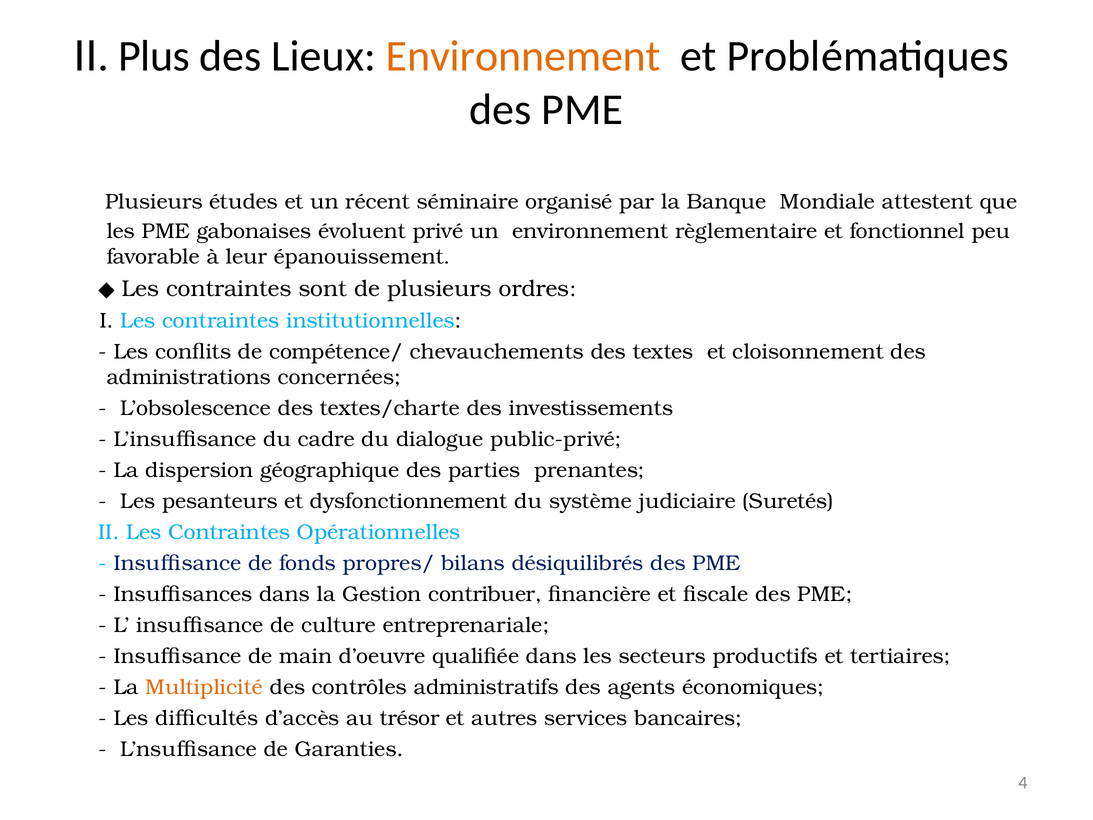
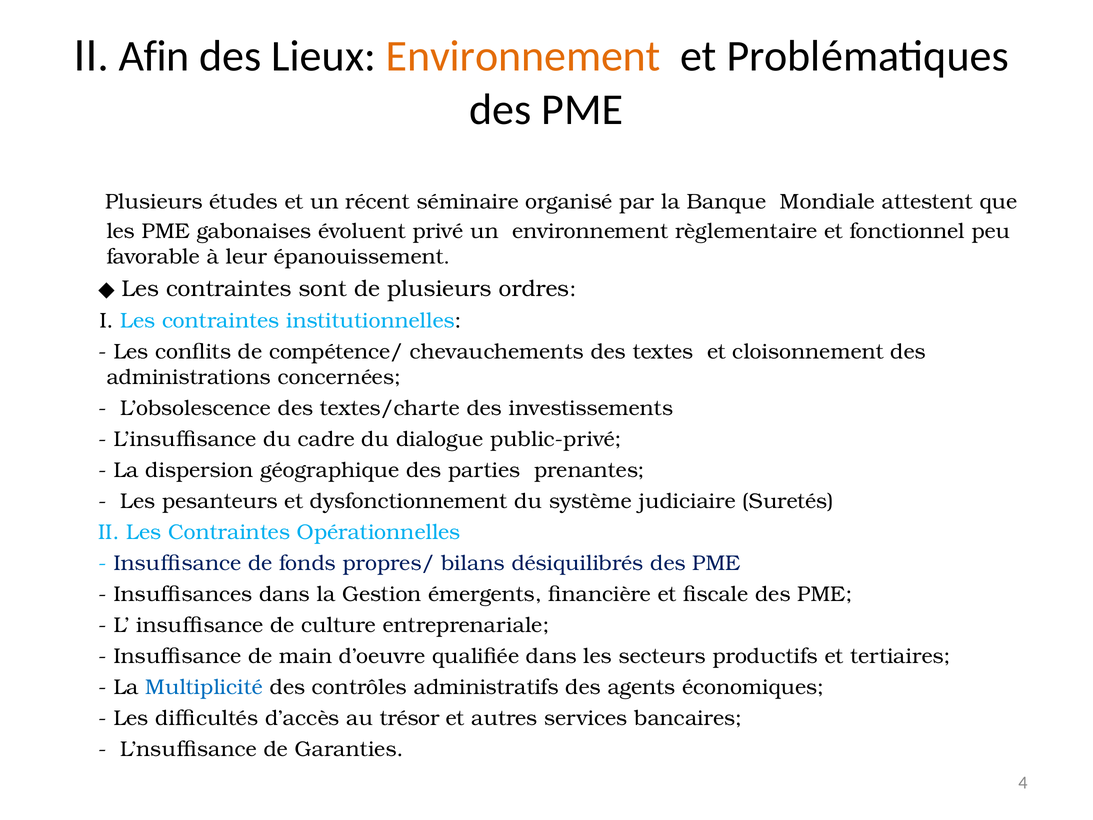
Plus: Plus -> Afin
contribuer: contribuer -> émergents
Multiplicité colour: orange -> blue
